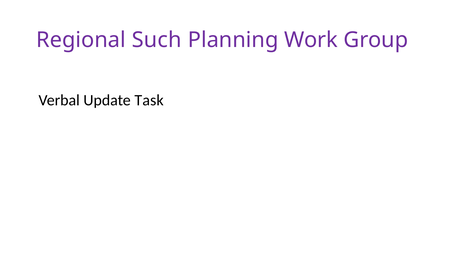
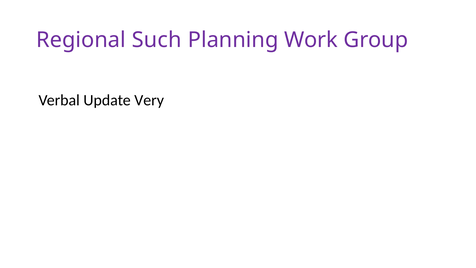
Task: Task -> Very
